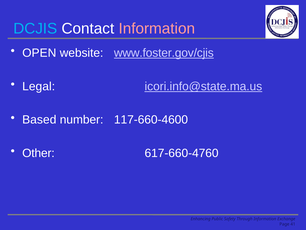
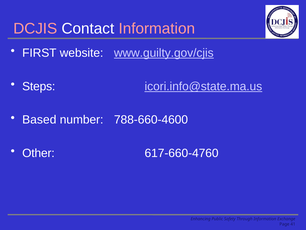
DCJIS colour: light blue -> pink
OPEN: OPEN -> FIRST
www.foster.gov/cjis: www.foster.gov/cjis -> www.guilty.gov/cjis
Legal: Legal -> Steps
117-660-4600: 117-660-4600 -> 788-660-4600
